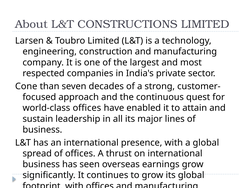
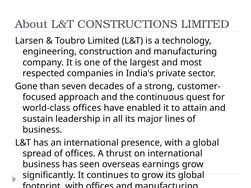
Cone: Cone -> Gone
